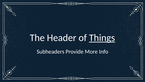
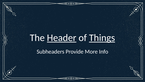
Header underline: none -> present
